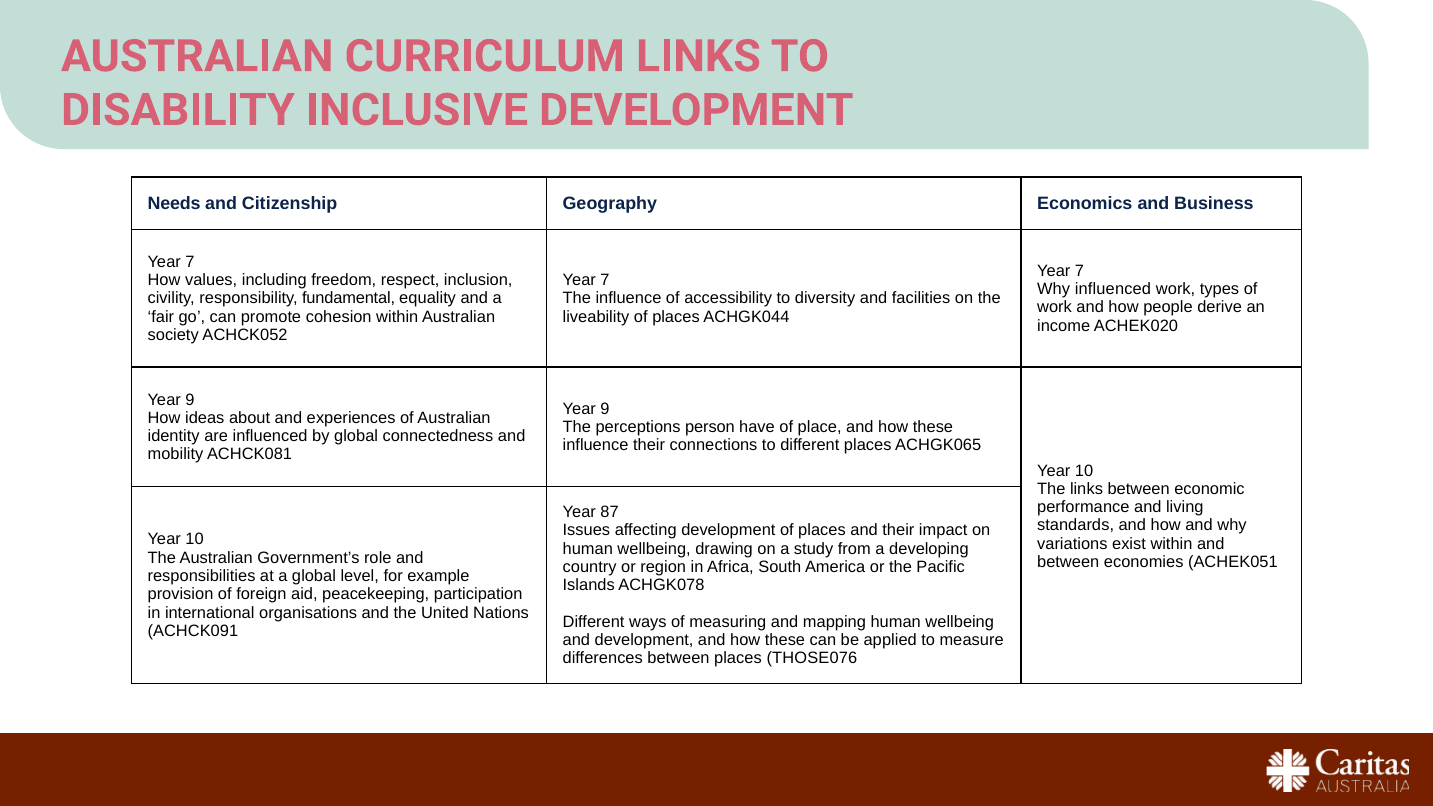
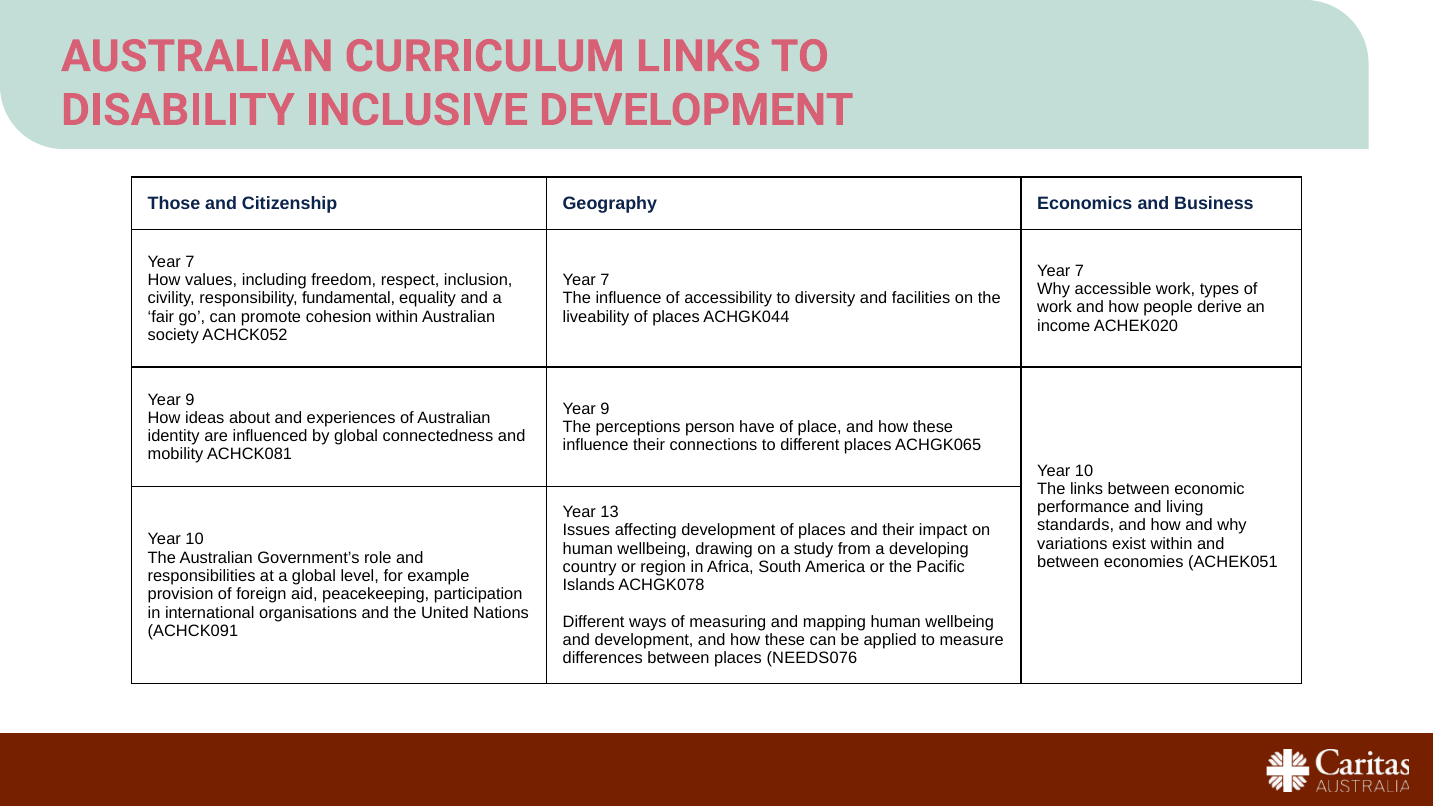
Needs: Needs -> Those
Why influenced: influenced -> accessible
87: 87 -> 13
THOSE076: THOSE076 -> NEEDS076
